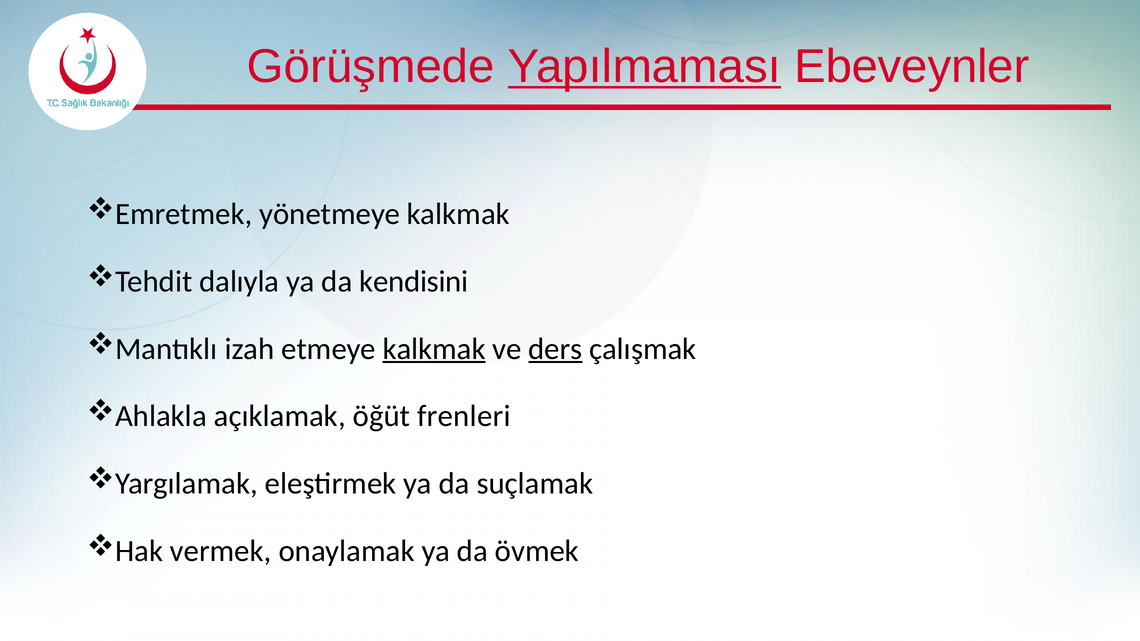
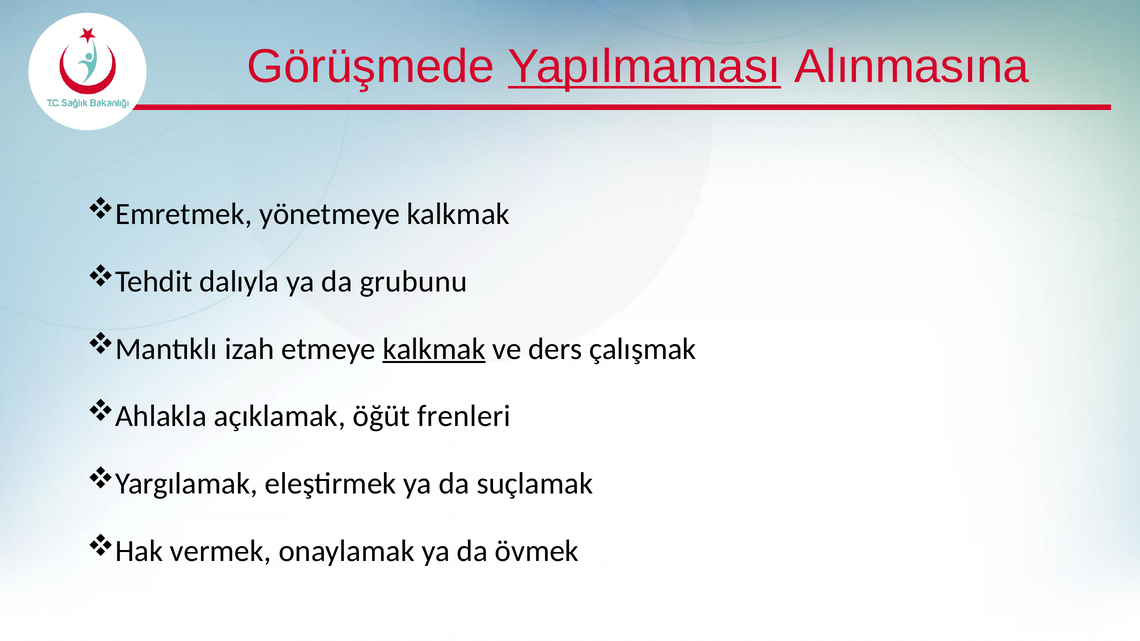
Ebeveynler: Ebeveynler -> Alınmasına
kendisini: kendisini -> grubunu
ders underline: present -> none
